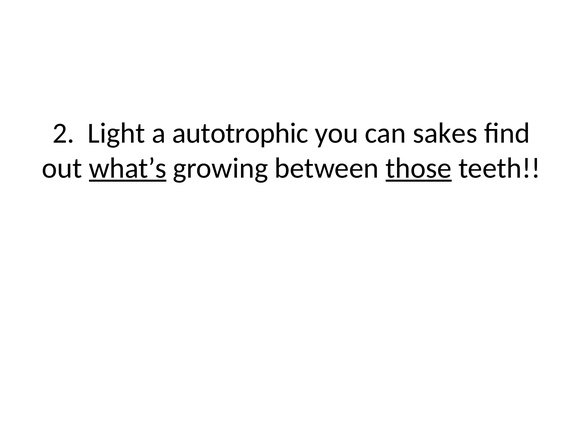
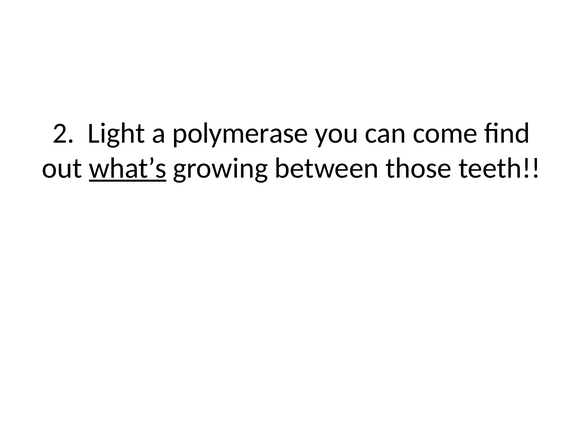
autotrophic: autotrophic -> polymerase
sakes: sakes -> come
those underline: present -> none
